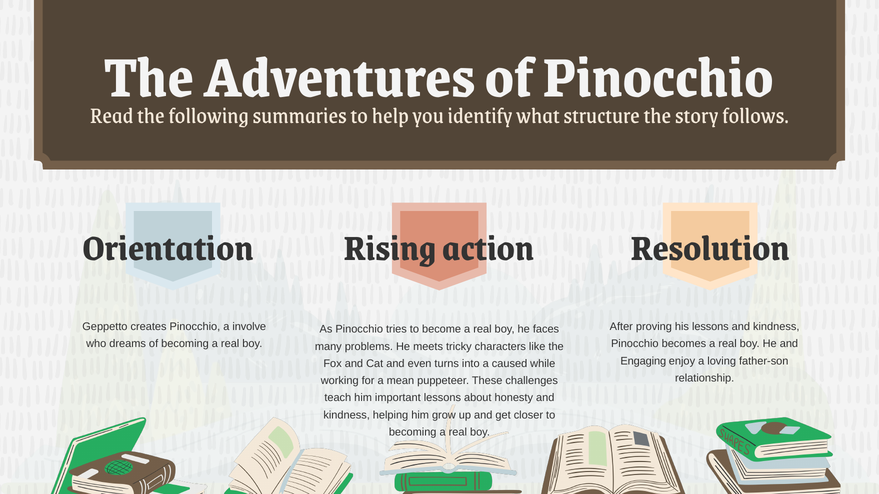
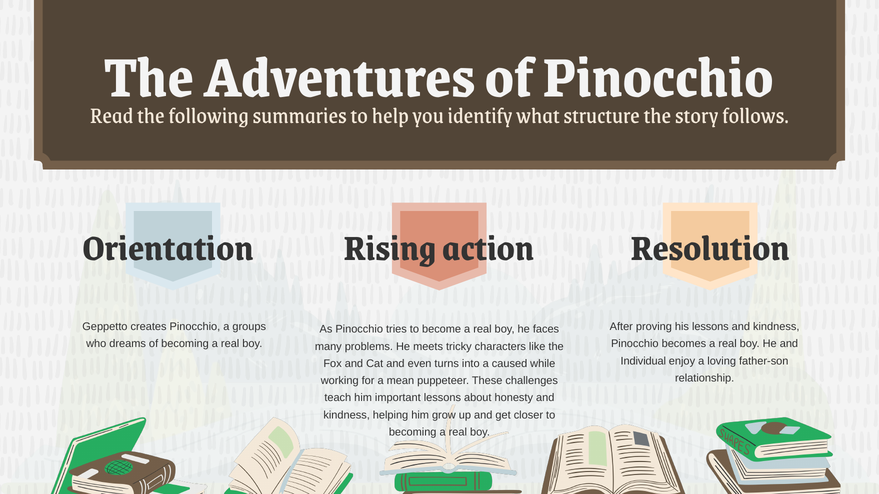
involve: involve -> groups
Engaging: Engaging -> Individual
